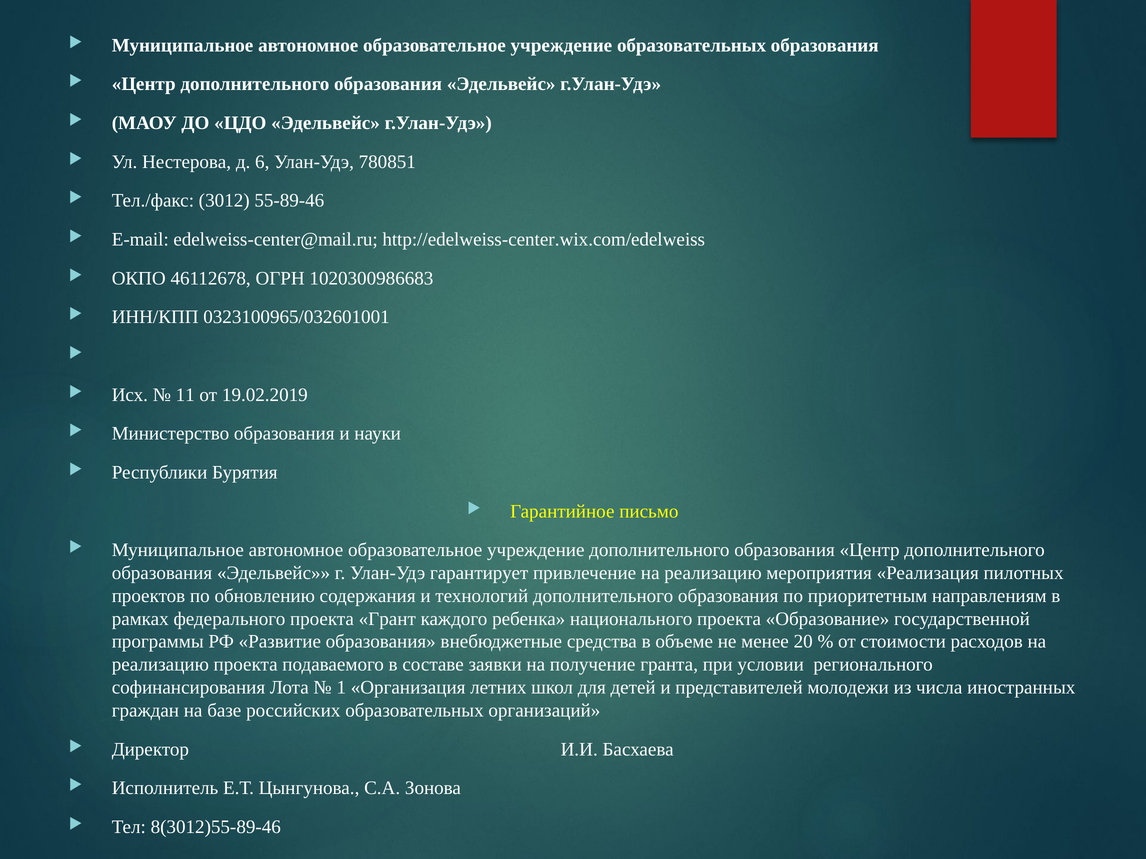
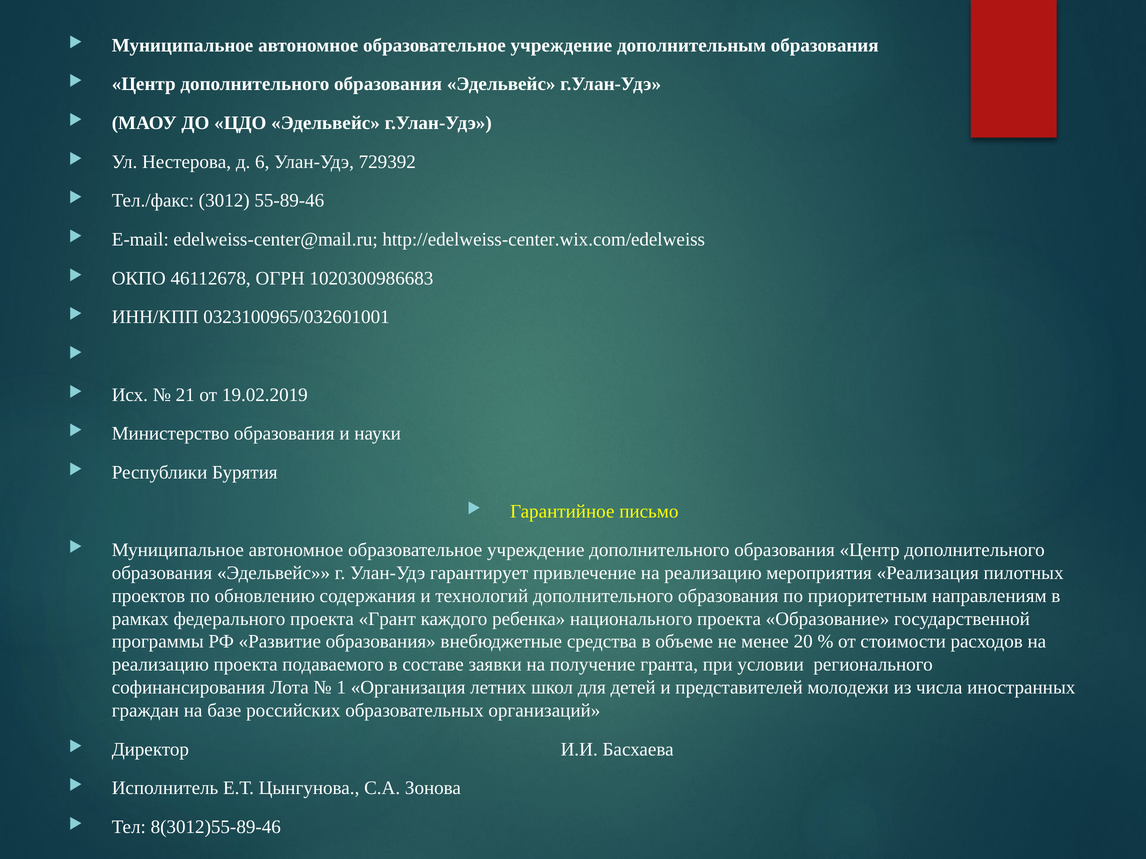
учреждение образовательных: образовательных -> дополнительным
780851: 780851 -> 729392
11: 11 -> 21
